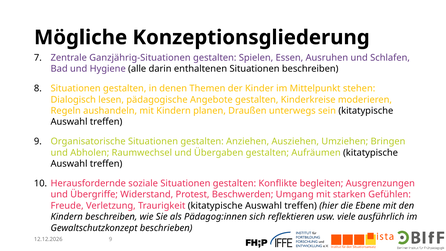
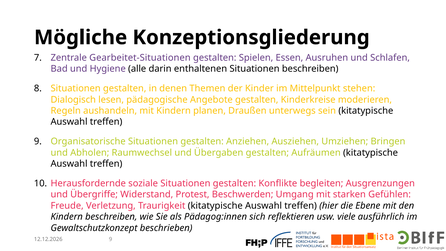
Ganzjährig-Situationen: Ganzjährig-Situationen -> Gearbeitet-Situationen
